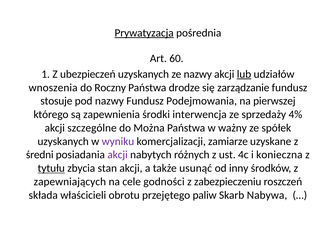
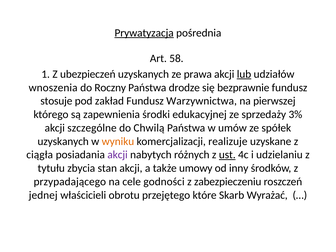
60: 60 -> 58
ze nazwy: nazwy -> prawa
zarządzanie: zarządzanie -> bezprawnie
pod nazwy: nazwy -> zakład
Podejmowania: Podejmowania -> Warzywnictwa
interwencja: interwencja -> edukacyjnej
4%: 4% -> 3%
Można: Można -> Chwilą
ważny: ważny -> umów
wyniku colour: purple -> orange
zamiarze: zamiarze -> realizuje
średni: średni -> ciągła
ust underline: none -> present
konieczna: konieczna -> udzielaniu
tytułu underline: present -> none
usunąć: usunąć -> umowy
zapewniających: zapewniających -> przypadającego
składa: składa -> jednej
paliw: paliw -> które
Nabywa: Nabywa -> Wyrażać
